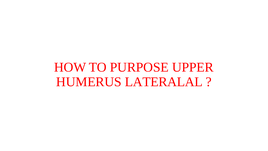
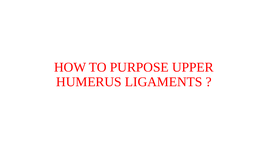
LATERALAL: LATERALAL -> LIGAMENTS
